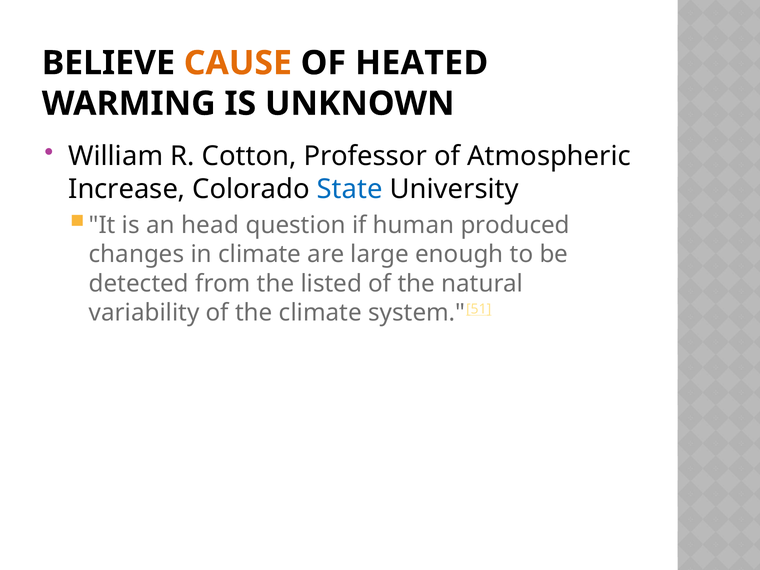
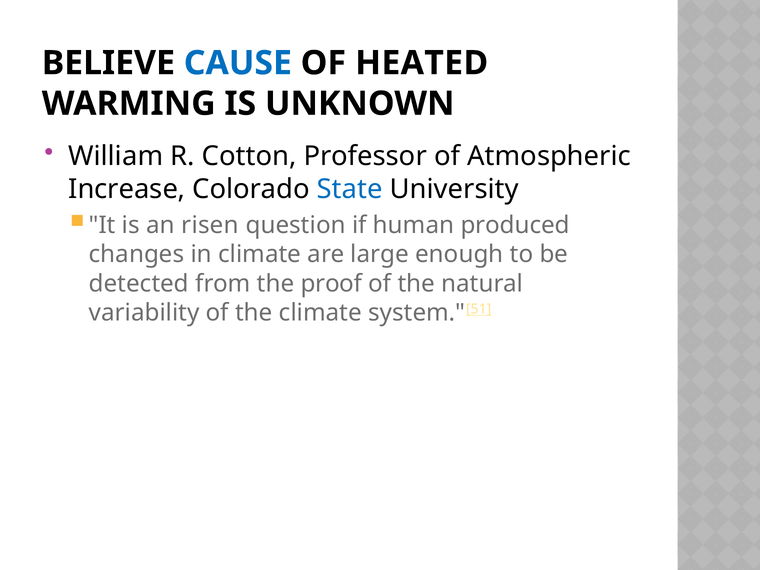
CAUSE colour: orange -> blue
head: head -> risen
listed: listed -> proof
